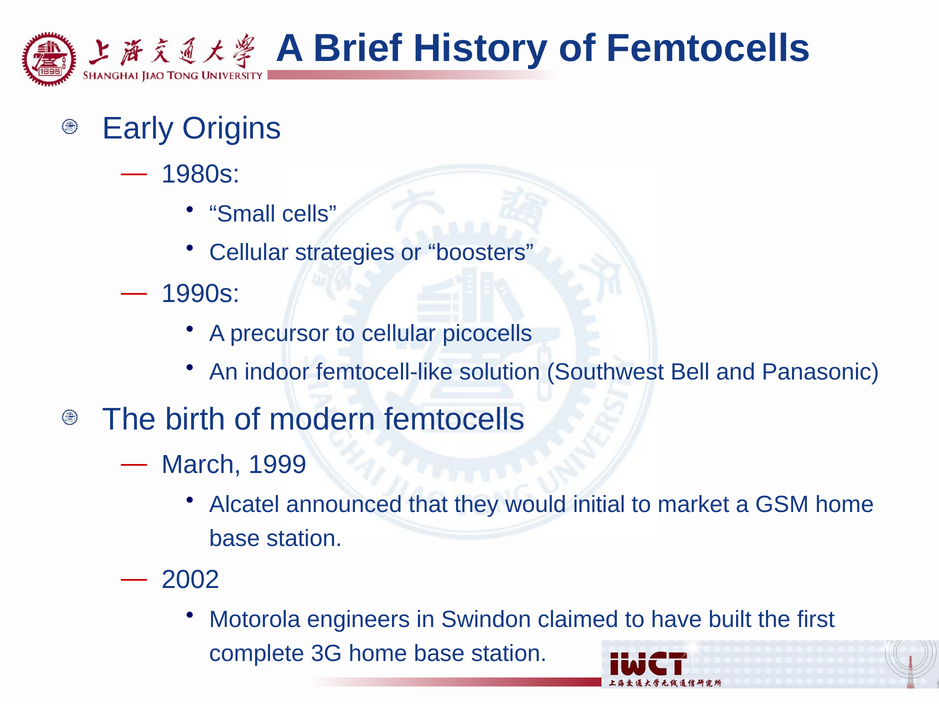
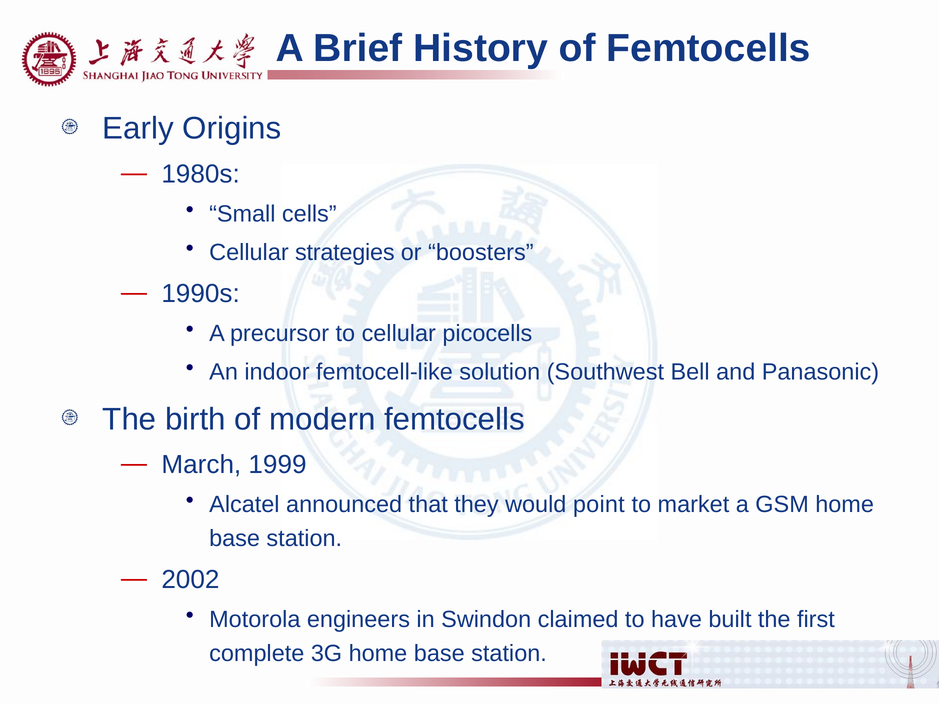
initial: initial -> point
